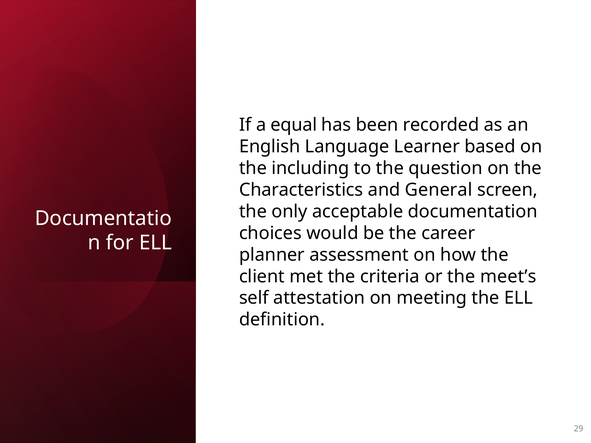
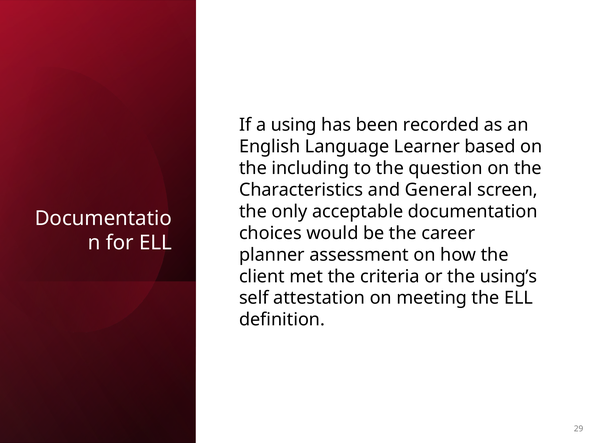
equal: equal -> using
meet’s: meet’s -> using’s
